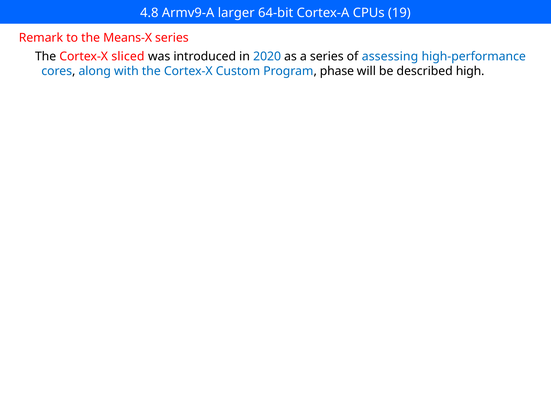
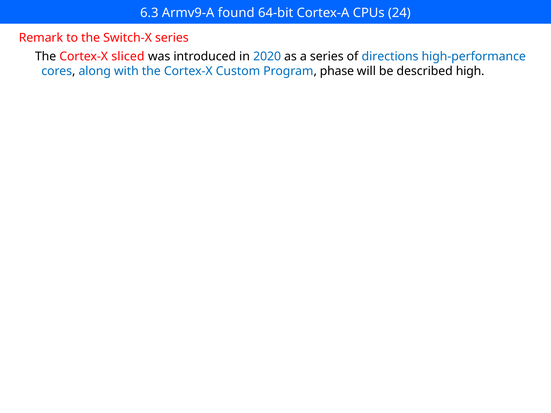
4.8: 4.8 -> 6.3
larger: larger -> found
19: 19 -> 24
Means-X: Means-X -> Switch-X
assessing: assessing -> directions
